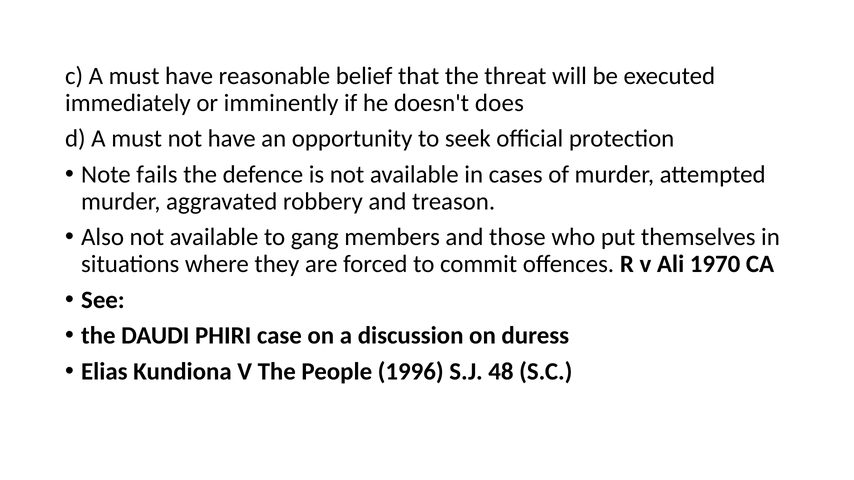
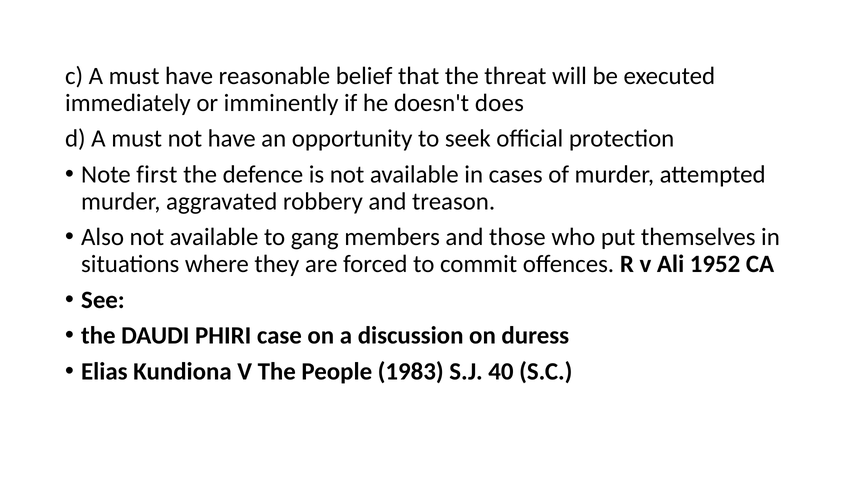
fails: fails -> first
1970: 1970 -> 1952
1996: 1996 -> 1983
48: 48 -> 40
